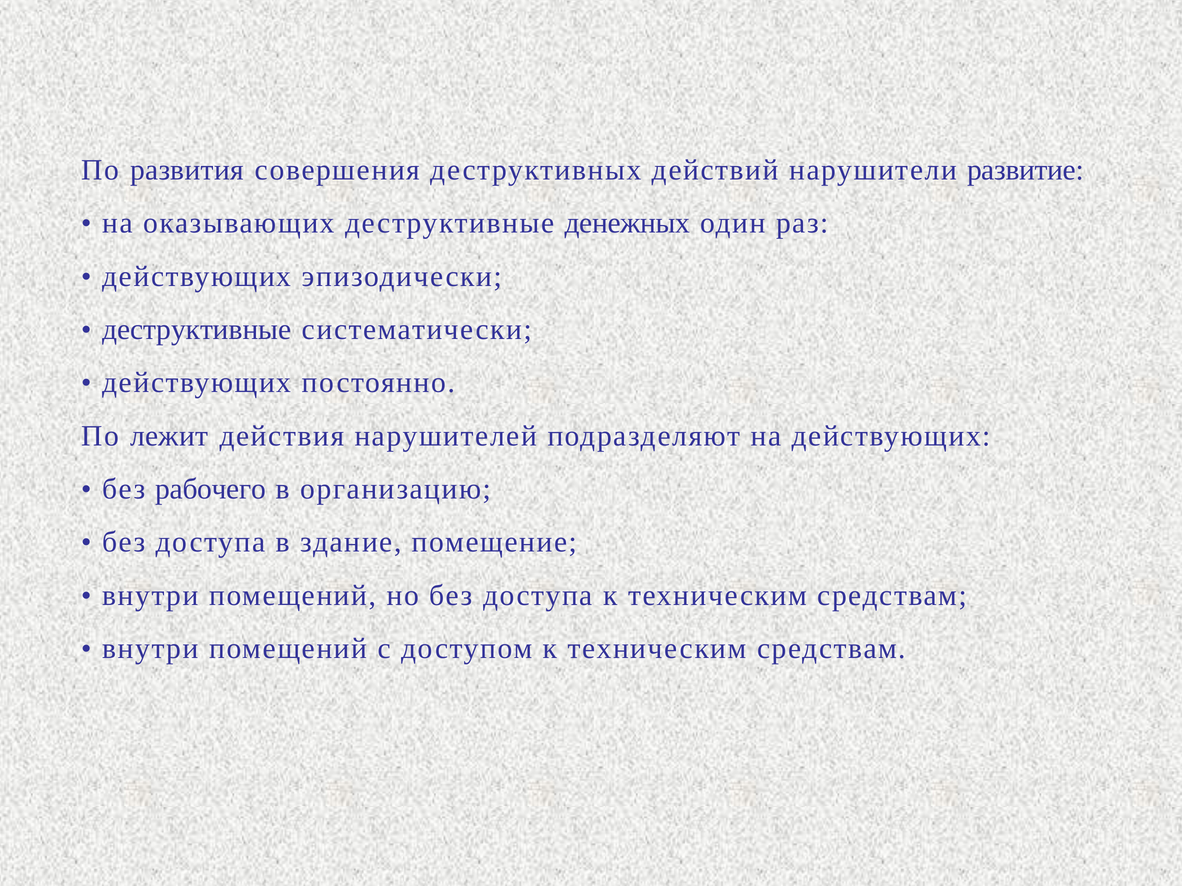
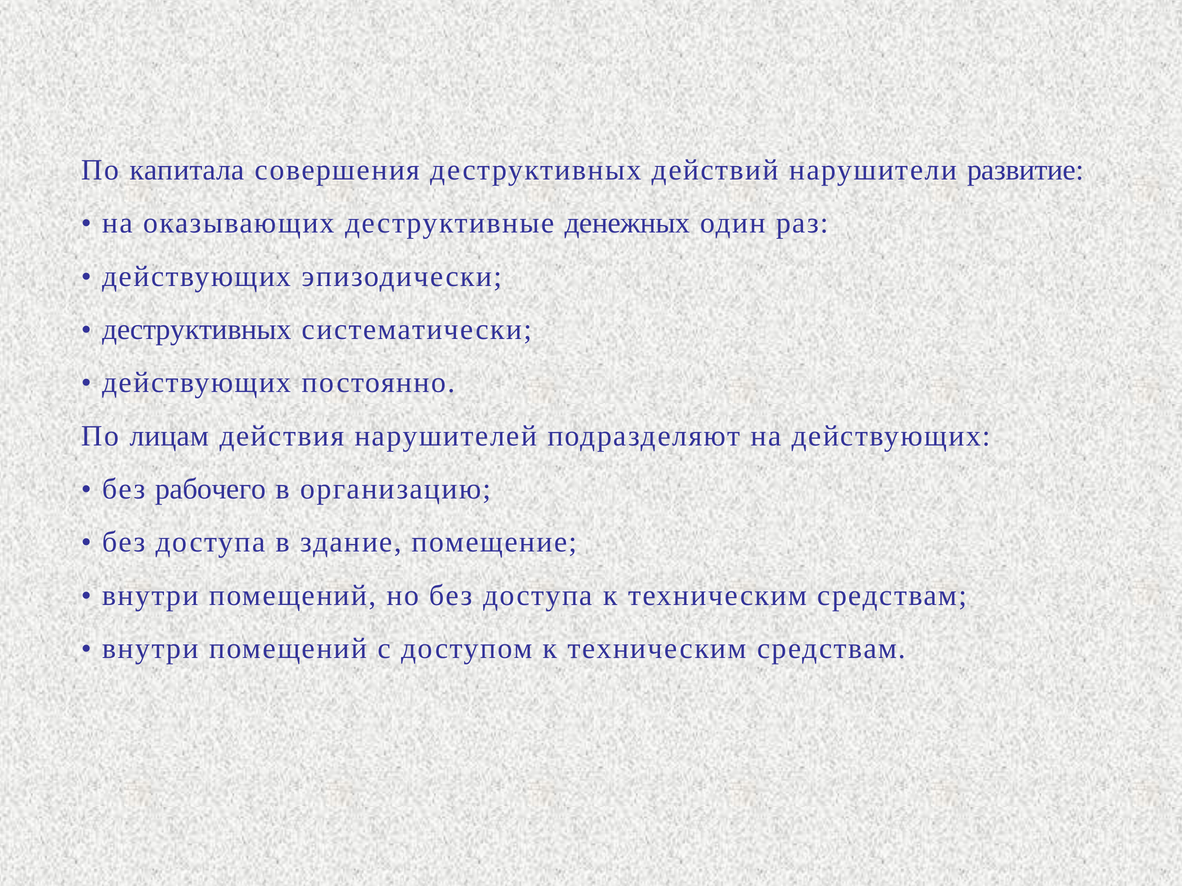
развития: развития -> капитала
деструктивные at (197, 330): деструктивные -> деструктивных
лежит: лежит -> лицам
